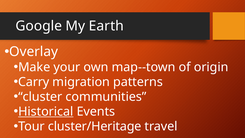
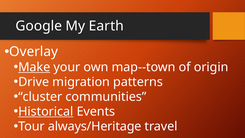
Make underline: none -> present
Carry: Carry -> Drive
cluster/Heritage: cluster/Heritage -> always/Heritage
